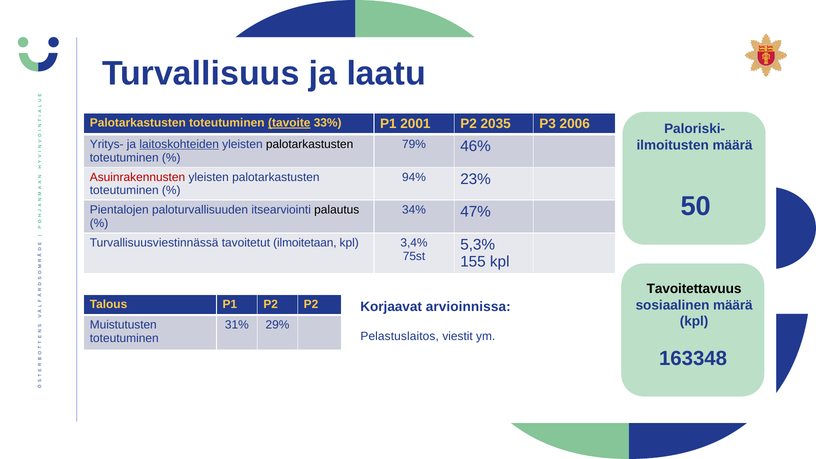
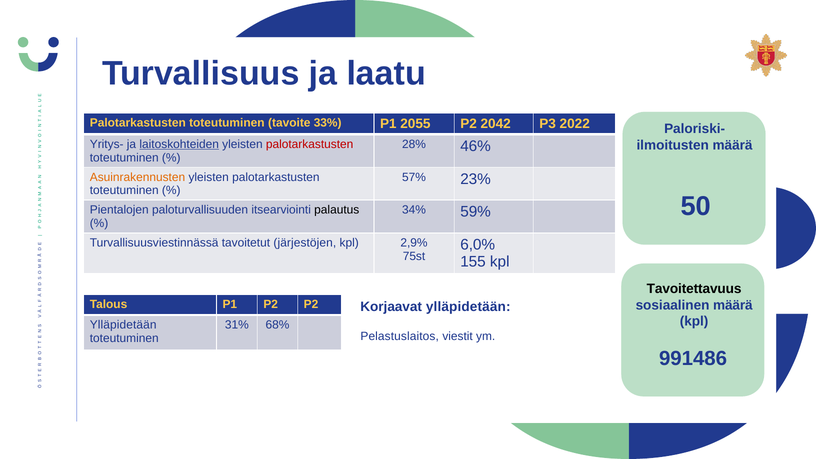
tavoite underline: present -> none
2001: 2001 -> 2055
2035: 2035 -> 2042
2006: 2006 -> 2022
palotarkastusten at (310, 144) colour: black -> red
79%: 79% -> 28%
Asuinrakennusten colour: red -> orange
94%: 94% -> 57%
47%: 47% -> 59%
ilmoitetaan: ilmoitetaan -> järjestöjen
3,4%: 3,4% -> 2,9%
5,3%: 5,3% -> 6,0%
Korjaavat arvioinnissa: arvioinnissa -> ylläpidetään
Muistutusten at (123, 325): Muistutusten -> Ylläpidetään
29%: 29% -> 68%
163348: 163348 -> 991486
